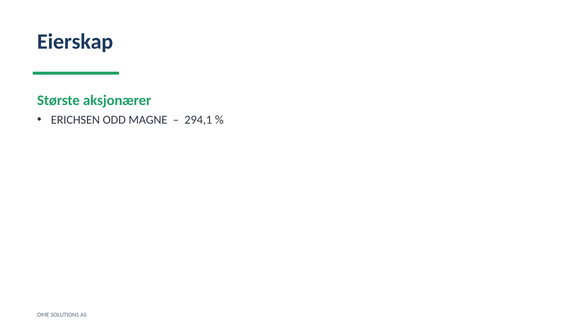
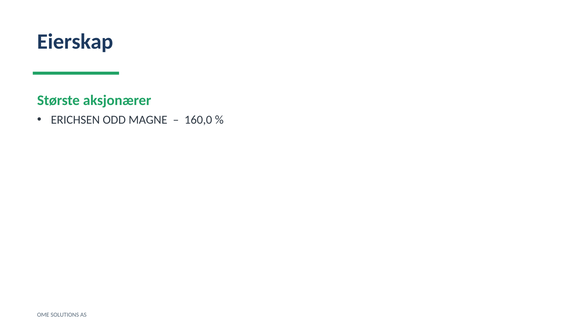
294,1: 294,1 -> 160,0
